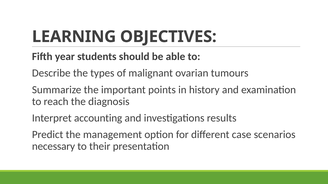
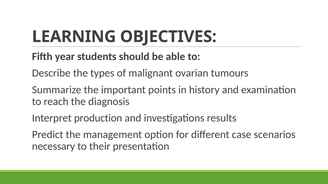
accounting: accounting -> production
